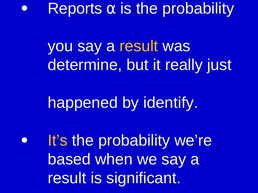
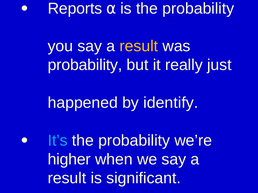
determine at (85, 65): determine -> probability
It’s colour: yellow -> light blue
based: based -> higher
